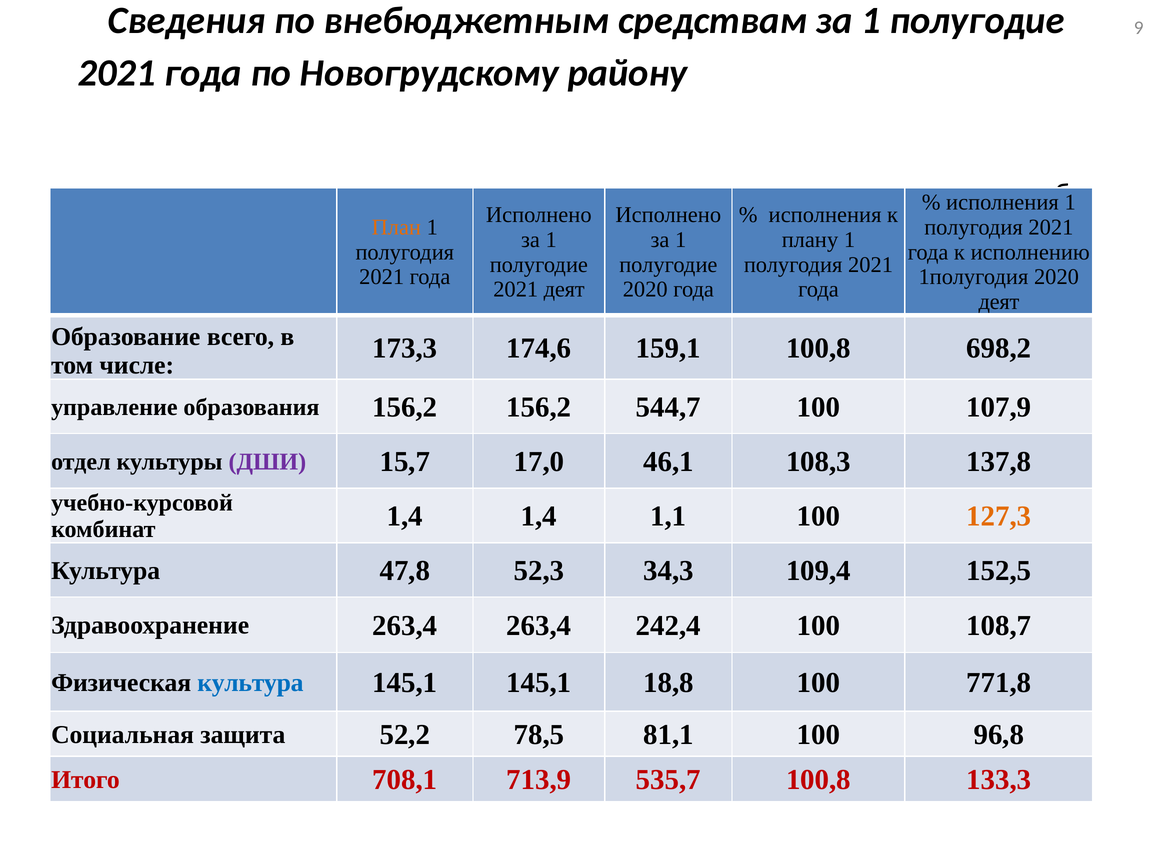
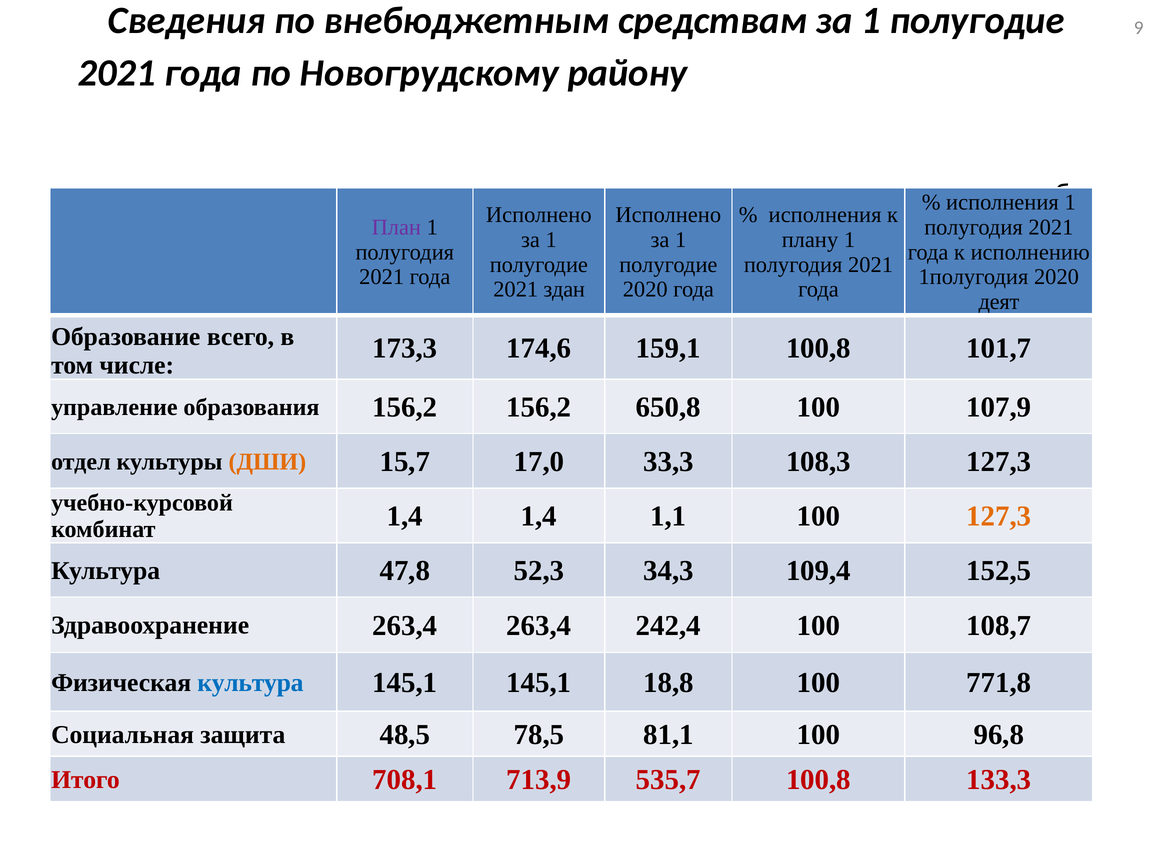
План colour: orange -> purple
2021 деят: деят -> здан
698,2: 698,2 -> 101,7
544,7: 544,7 -> 650,8
ДШИ colour: purple -> orange
46,1: 46,1 -> 33,3
108,3 137,8: 137,8 -> 127,3
52,2: 52,2 -> 48,5
